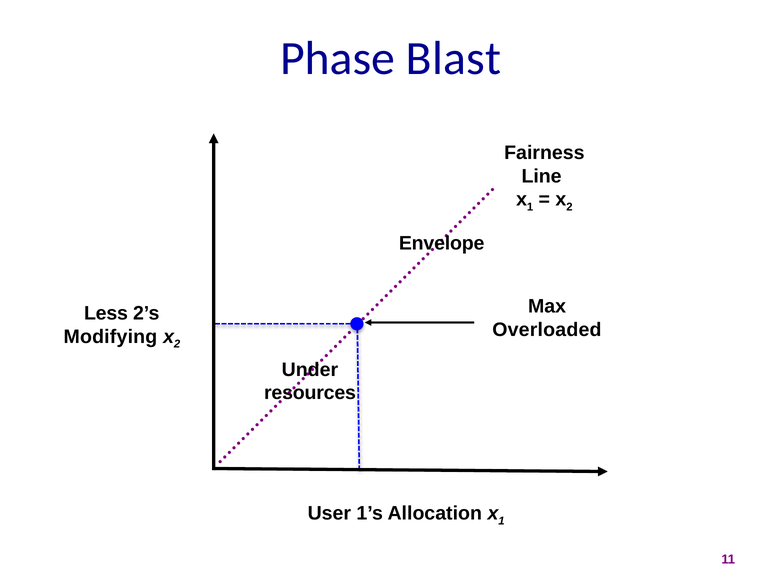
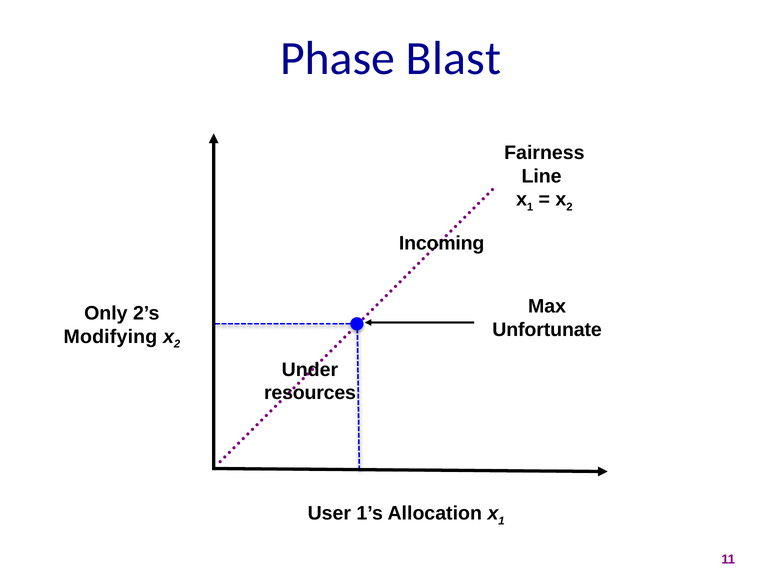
Envelope: Envelope -> Incoming
Less: Less -> Only
Overloaded: Overloaded -> Unfortunate
